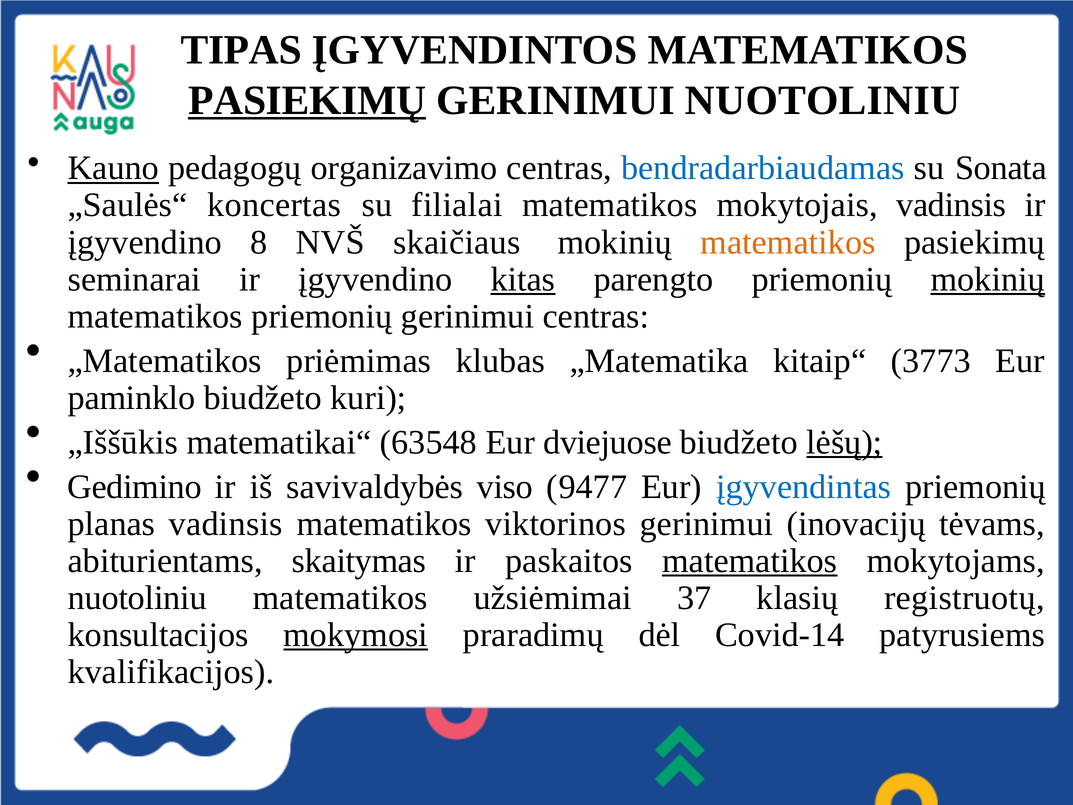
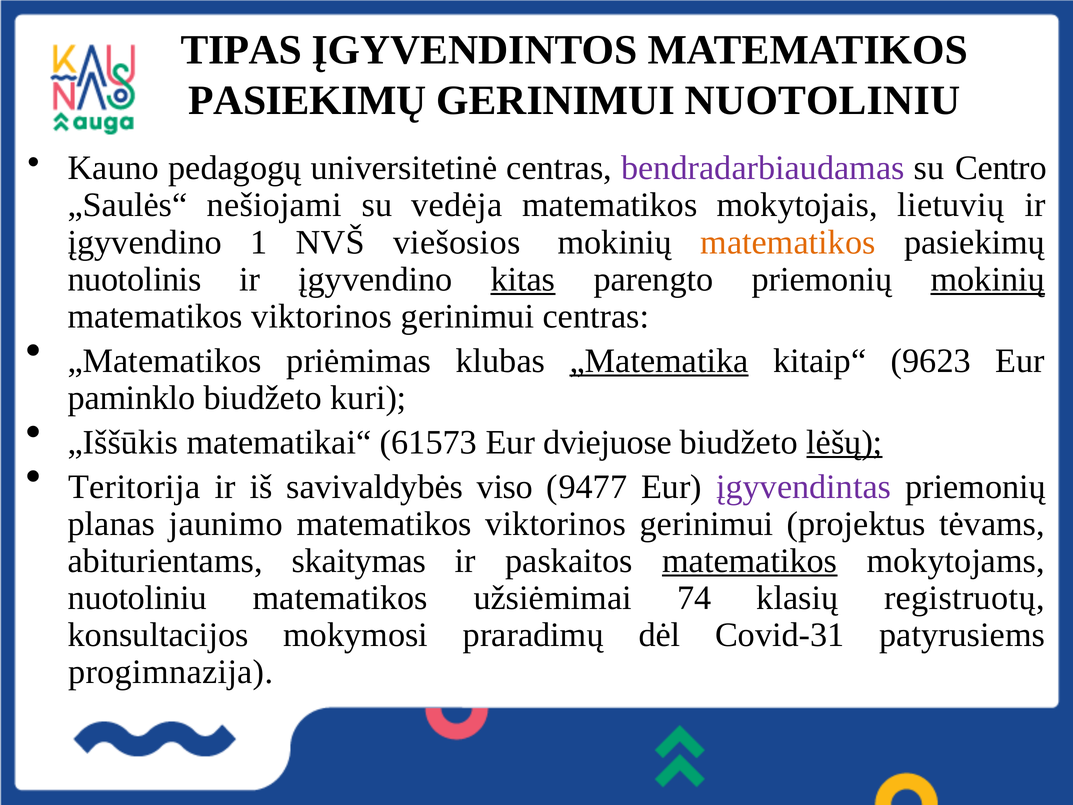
PASIEKIMŲ at (307, 100) underline: present -> none
Kauno underline: present -> none
organizavimo: organizavimo -> universitetinė
bendradarbiaudamas colour: blue -> purple
Sonata: Sonata -> Centro
koncertas: koncertas -> nešiojami
filialai: filialai -> vedėja
mokytojais vadinsis: vadinsis -> lietuvių
8: 8 -> 1
skaičiaus: skaičiaus -> viešosios
seminarai: seminarai -> nuotolinis
priemonių at (322, 316): priemonių -> viktorinos
„Matematika underline: none -> present
3773: 3773 -> 9623
63548: 63548 -> 61573
Gedimino: Gedimino -> Teritorija
įgyvendintas colour: blue -> purple
planas vadinsis: vadinsis -> jaunimo
inovacijų: inovacijų -> projektus
37: 37 -> 74
mokymosi underline: present -> none
Covid-14: Covid-14 -> Covid-31
kvalifikacijos: kvalifikacijos -> progimnazija
